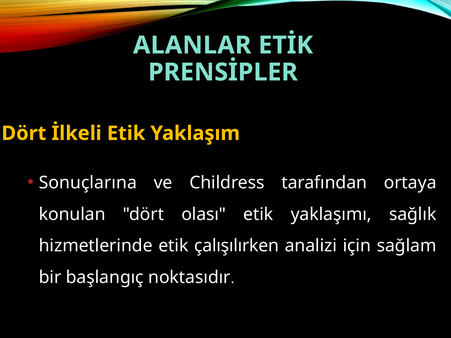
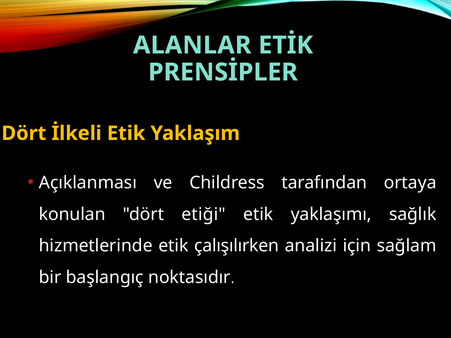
Sonuçlarına: Sonuçlarına -> Açıklanması
olası: olası -> etiği
